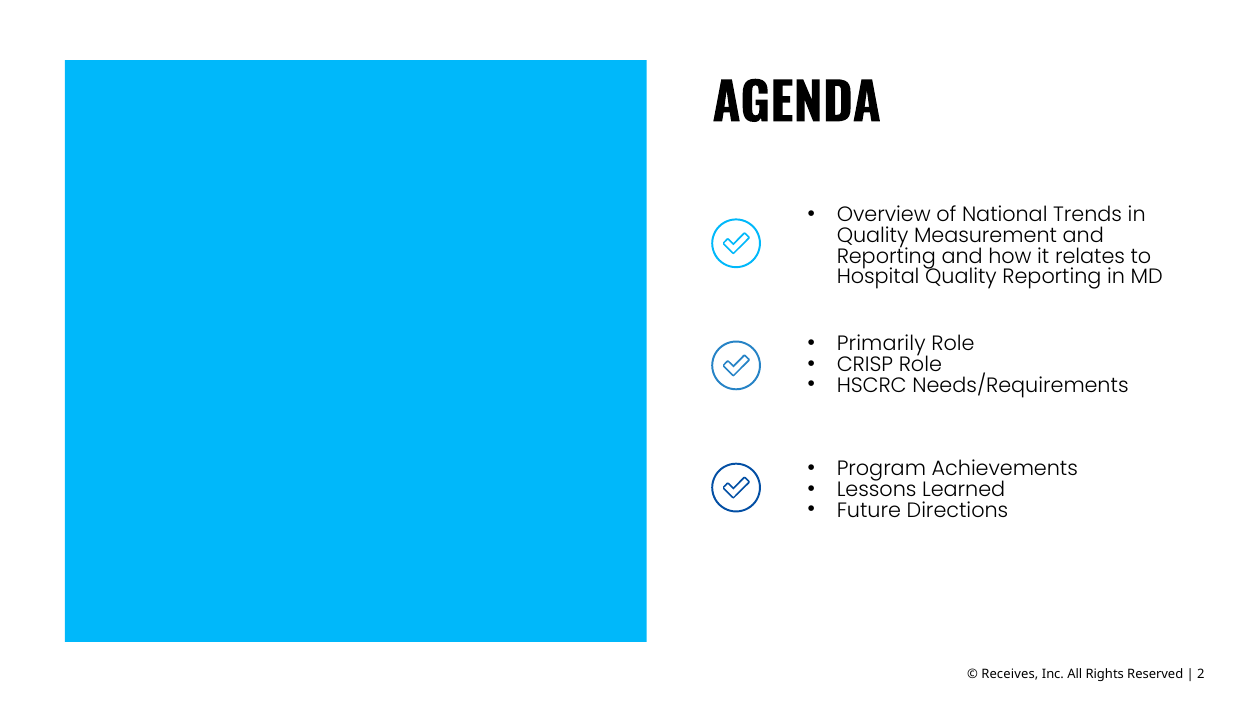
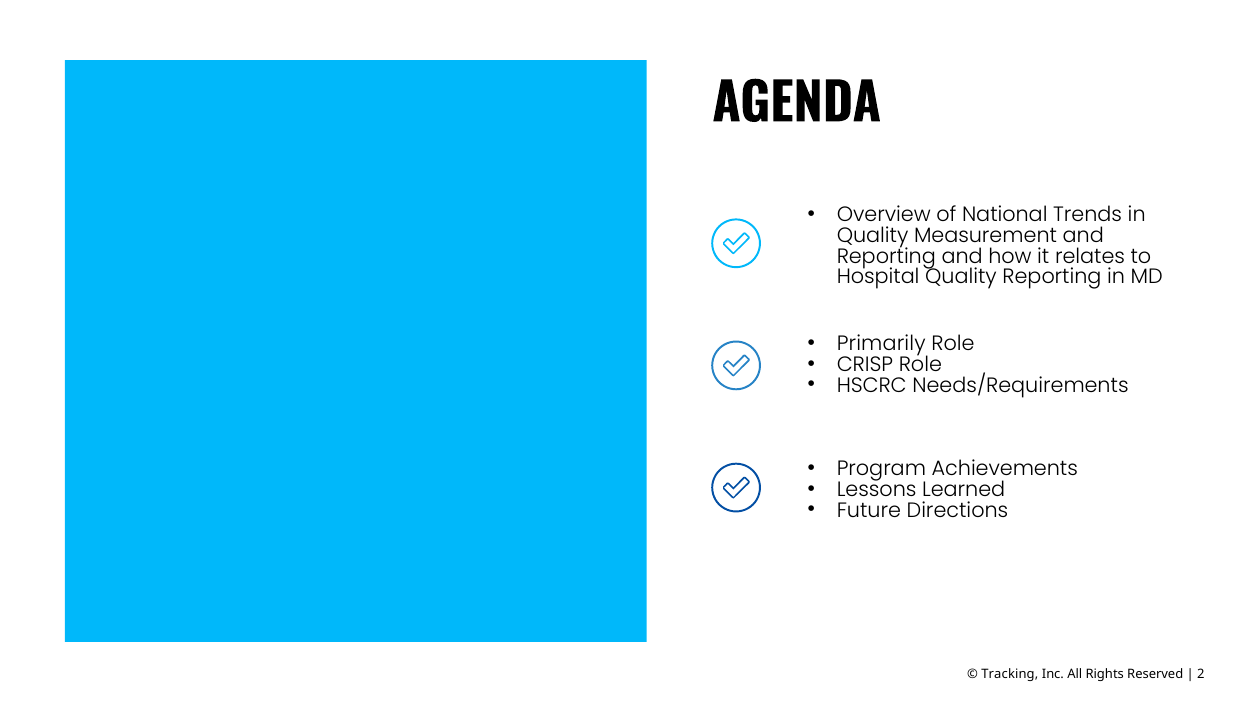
Receives: Receives -> Tracking
